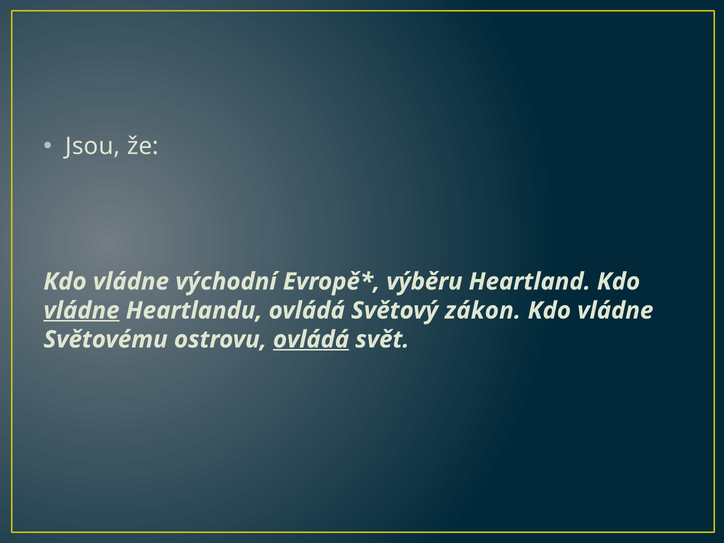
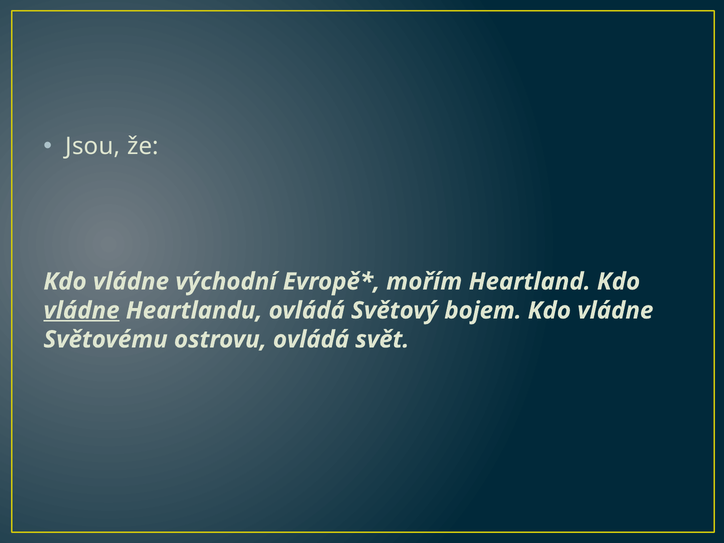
výběru: výběru -> mořím
zákon: zákon -> bojem
ovládá at (311, 340) underline: present -> none
